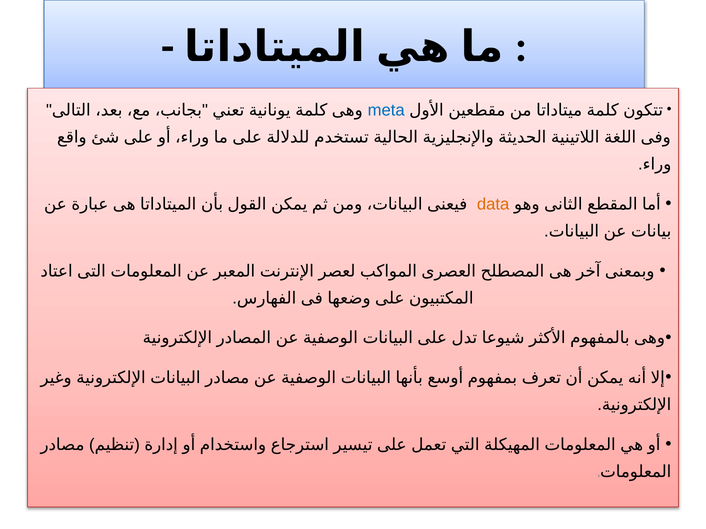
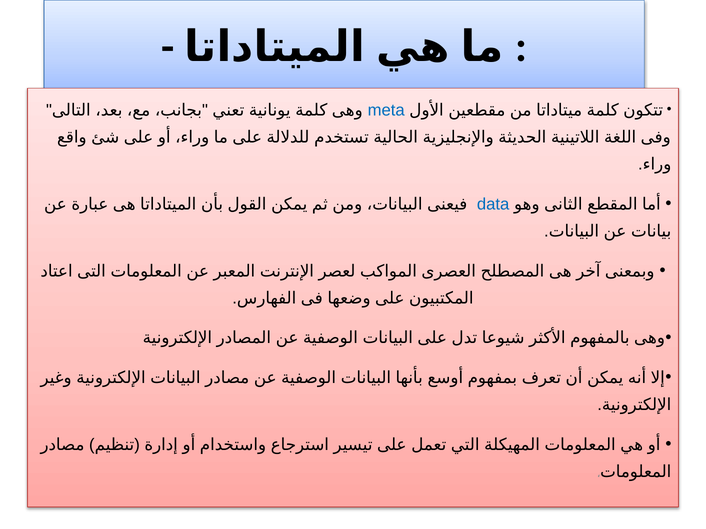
data colour: orange -> blue
